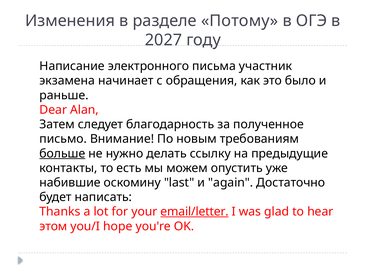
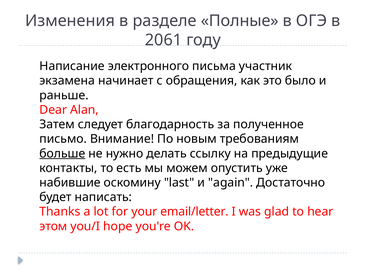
Потому: Потому -> Полные
2027: 2027 -> 2061
email/letter underline: present -> none
